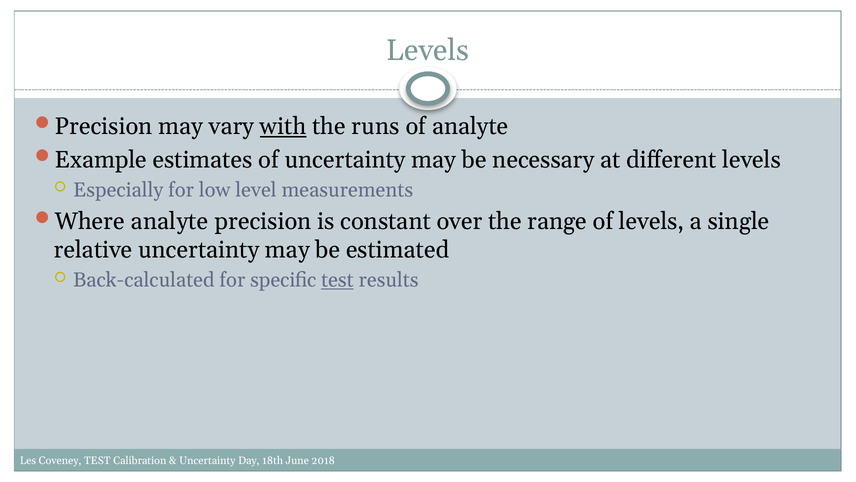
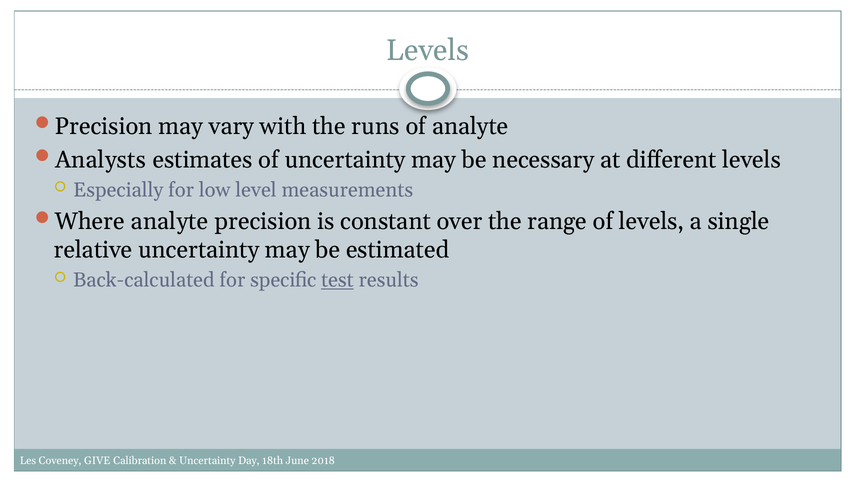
with underline: present -> none
Example: Example -> Analysts
Coveney TEST: TEST -> GIVE
